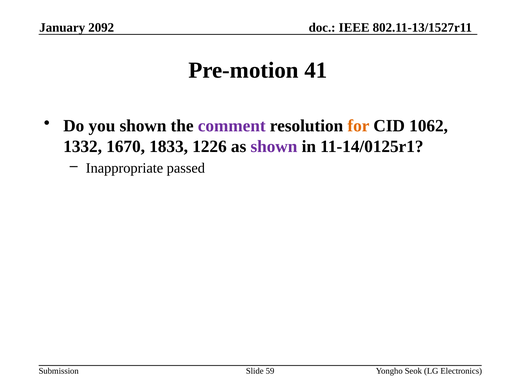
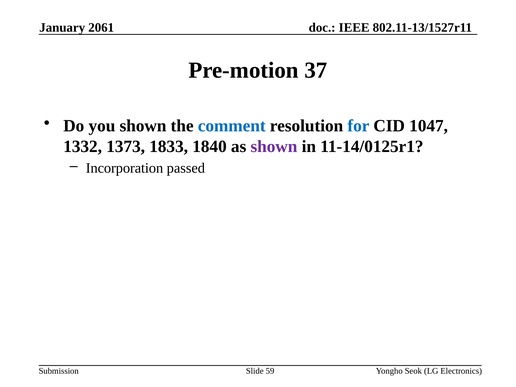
2092: 2092 -> 2061
41: 41 -> 37
comment colour: purple -> blue
for colour: orange -> blue
1062: 1062 -> 1047
1670: 1670 -> 1373
1226: 1226 -> 1840
Inappropriate: Inappropriate -> Incorporation
